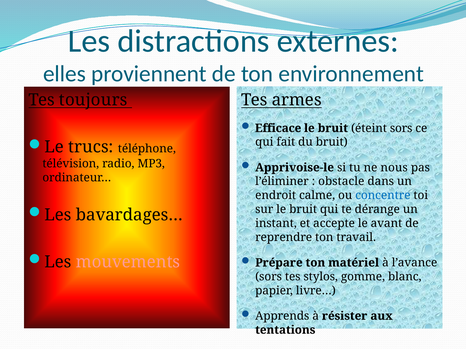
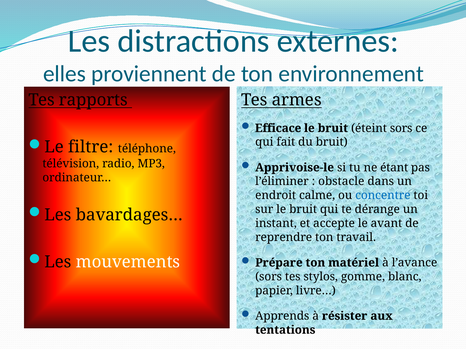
toujours: toujours -> rapports
trucs: trucs -> filtre
nous: nous -> étant
mouvements colour: pink -> white
